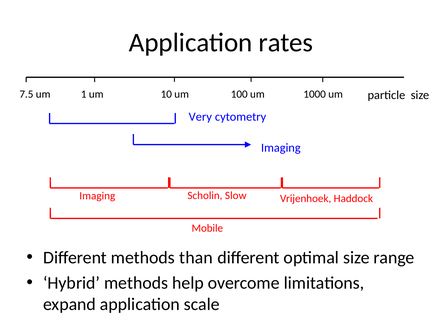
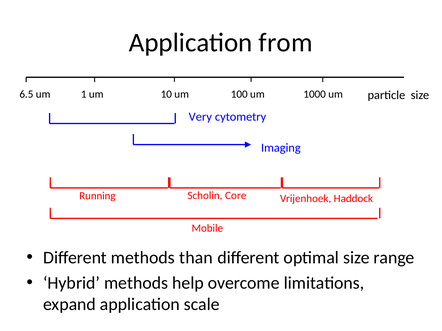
rates: rates -> from
7.5: 7.5 -> 6.5
Imaging at (97, 196): Imaging -> Running
Slow: Slow -> Core
